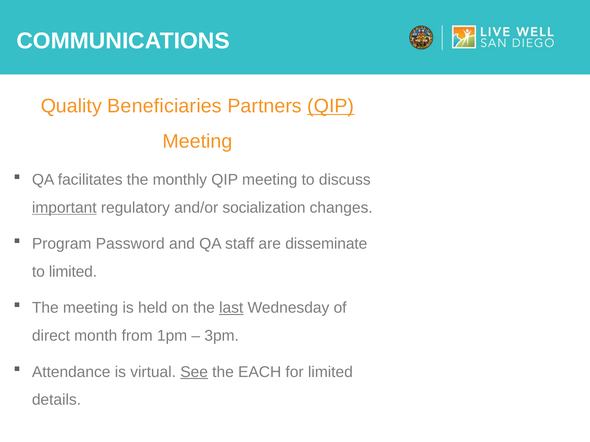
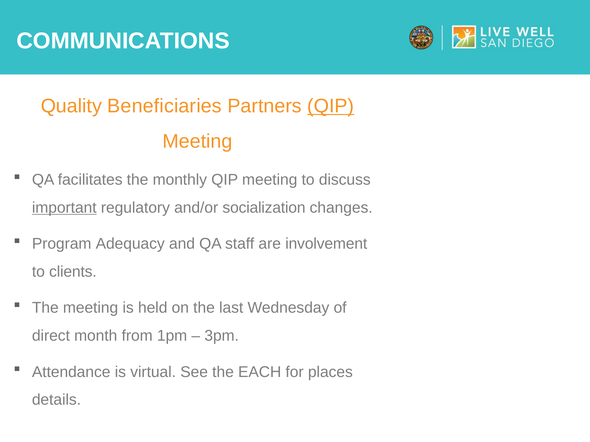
Password: Password -> Adequacy
disseminate: disseminate -> involvement
to limited: limited -> clients
last underline: present -> none
See underline: present -> none
for limited: limited -> places
